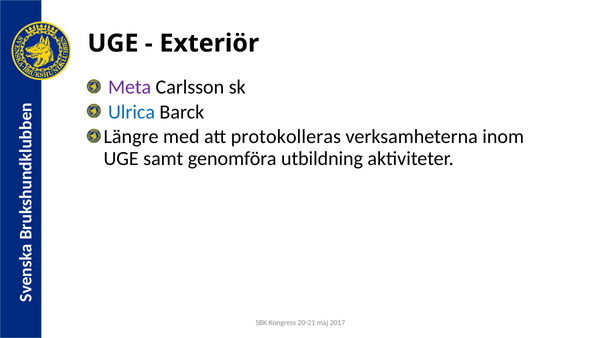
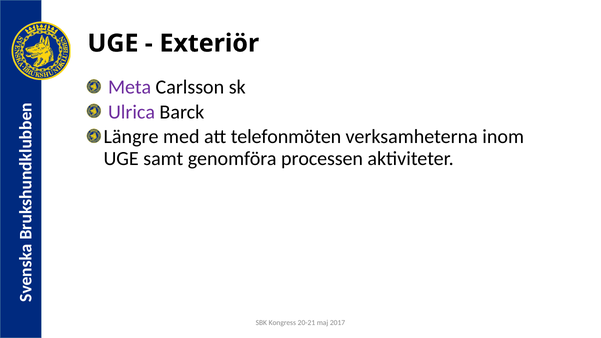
Ulrica colour: blue -> purple
protokolleras: protokolleras -> telefonmöten
utbildning: utbildning -> processen
